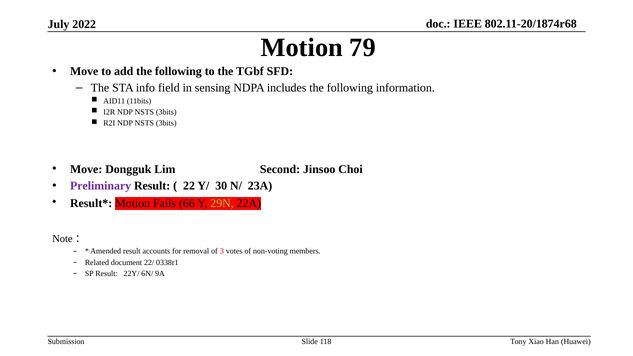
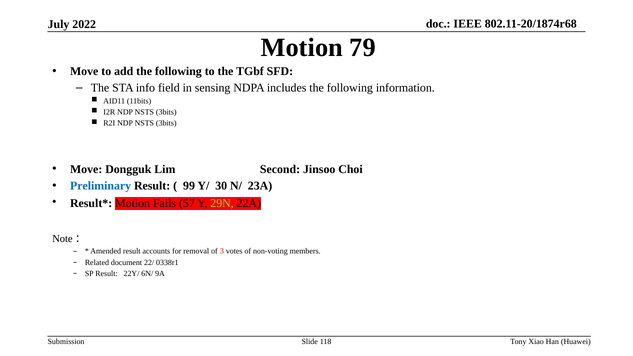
Preliminary colour: purple -> blue
22: 22 -> 99
66: 66 -> 57
